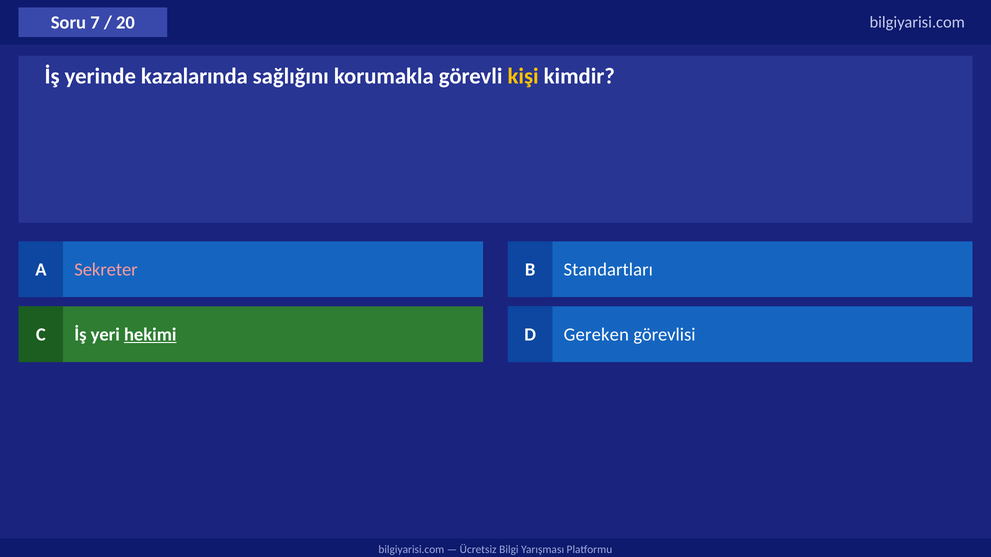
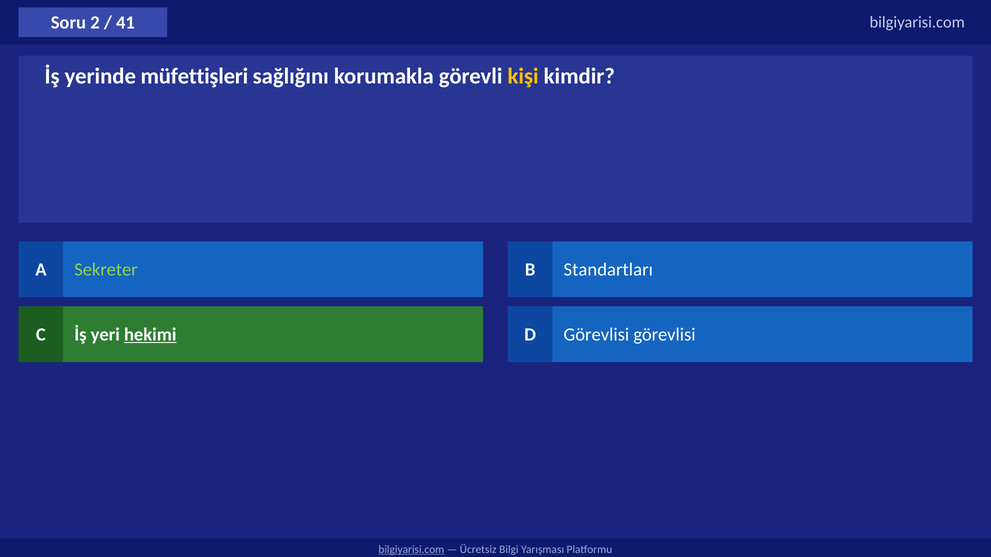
7: 7 -> 2
20: 20 -> 41
kazalarında: kazalarında -> müfettişleri
Sekreter colour: pink -> light green
D Gereken: Gereken -> Görevlisi
bilgiyarisi.com at (411, 550) underline: none -> present
